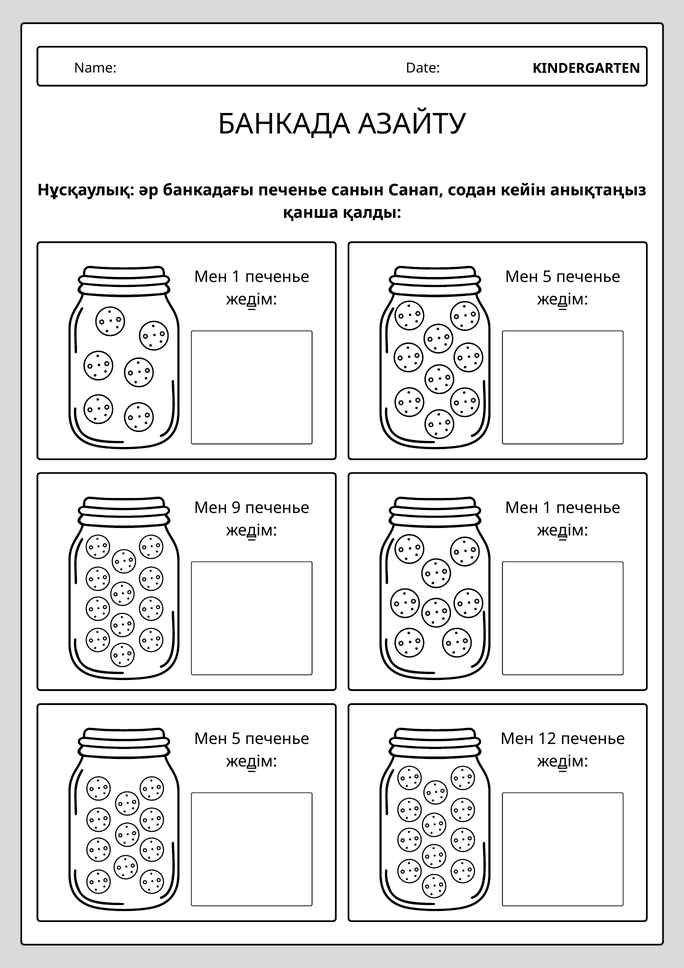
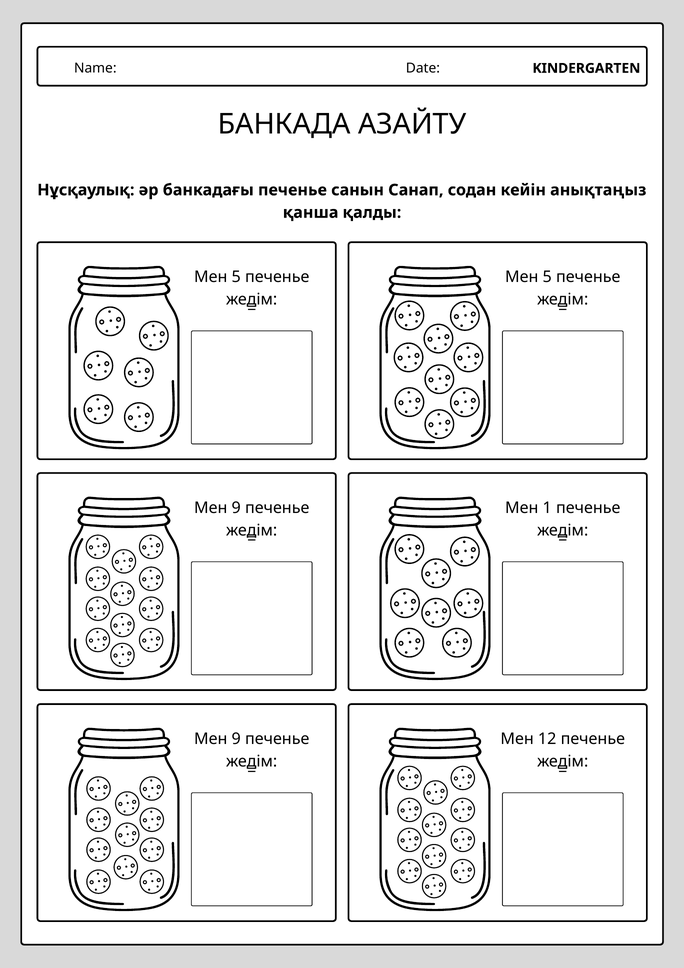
1 at (236, 277): 1 -> 5
5 at (236, 739): 5 -> 9
